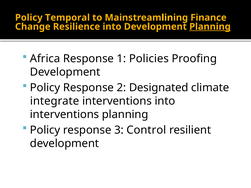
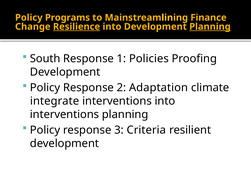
Temporal: Temporal -> Programs
Resilience underline: none -> present
Africa: Africa -> South
Designated: Designated -> Adaptation
Control: Control -> Criteria
